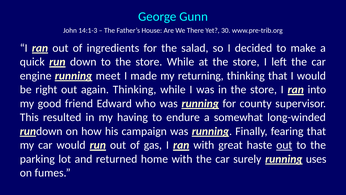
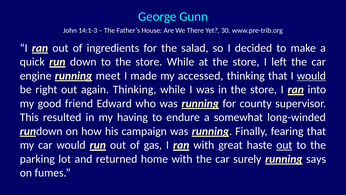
returning: returning -> accessed
would at (311, 76) underline: none -> present
uses: uses -> says
